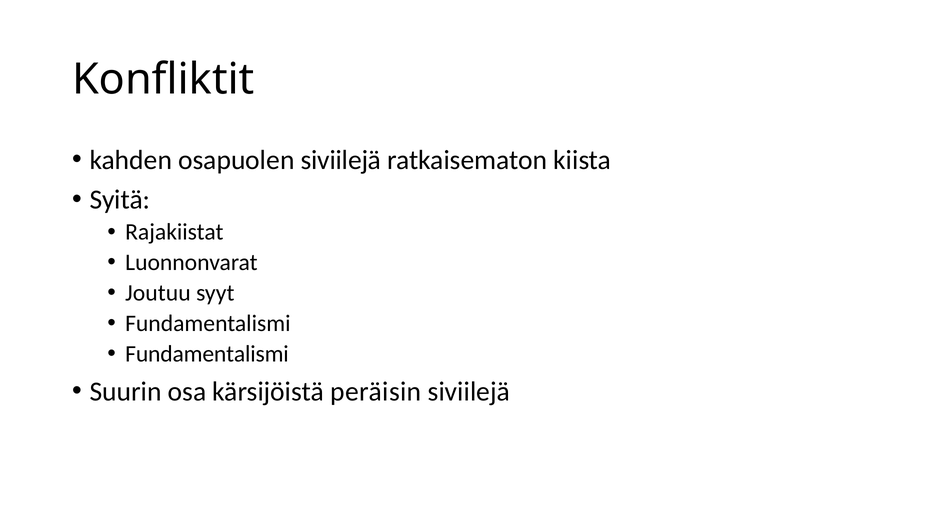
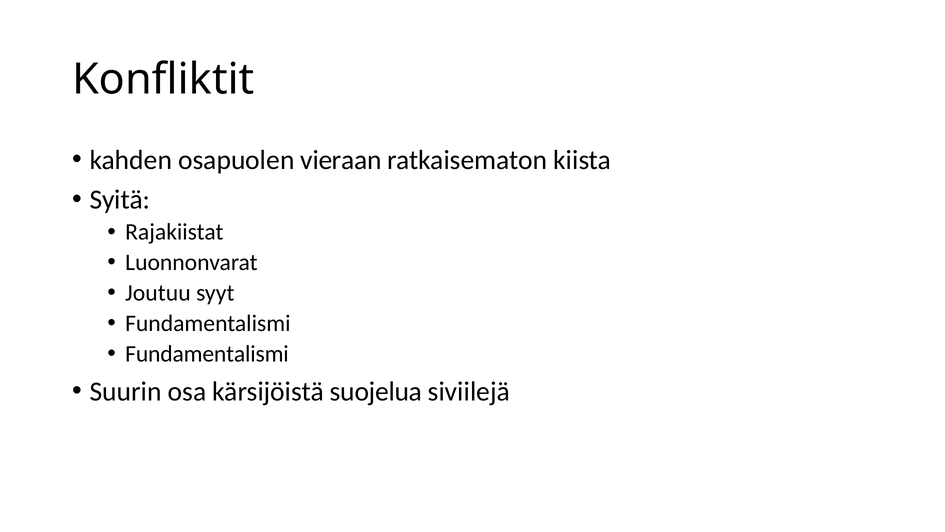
osapuolen siviilejä: siviilejä -> vieraan
peräisin: peräisin -> suojelua
